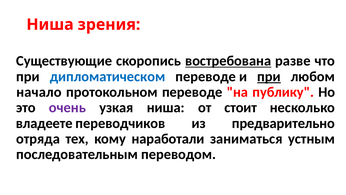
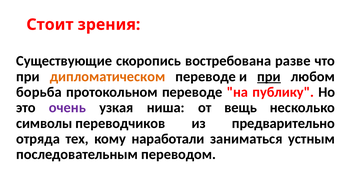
Ниша at (50, 25): Ниша -> Стоит
востребована underline: present -> none
дипломатическом colour: blue -> orange
начало: начало -> борьба
стоит: стоит -> вещь
владеете: владеете -> символы
